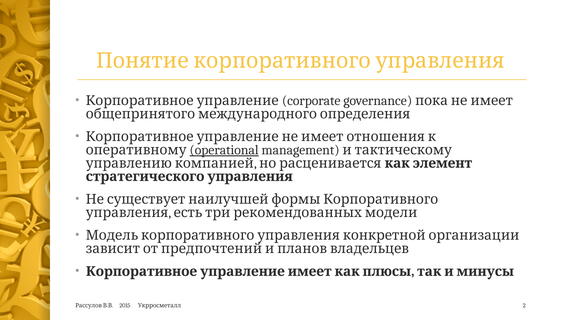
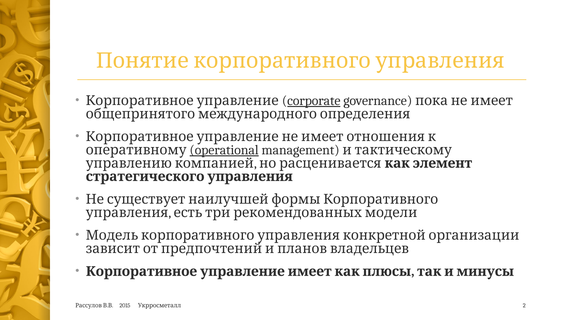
corporate underline: none -> present
